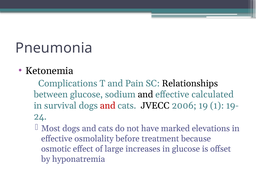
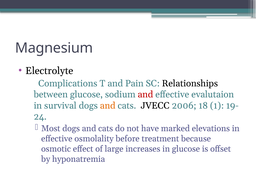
Pneumonia: Pneumonia -> Magnesium
Ketonemia: Ketonemia -> Electrolyte
and at (145, 95) colour: black -> red
calculated: calculated -> evalutaion
and at (108, 106) colour: red -> orange
19: 19 -> 18
